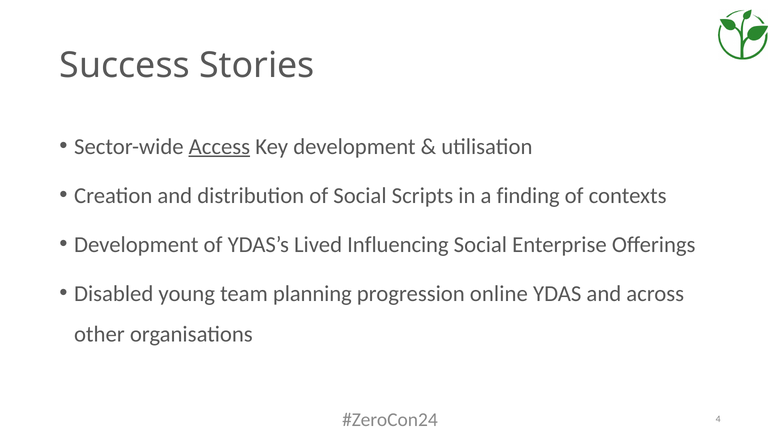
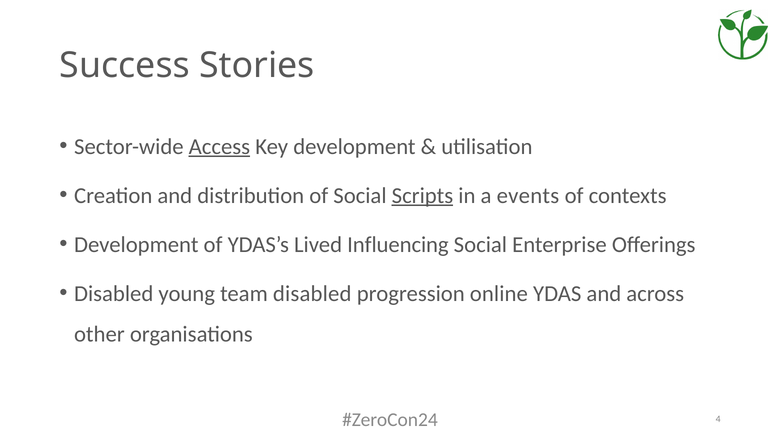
Scripts underline: none -> present
finding: finding -> events
team planning: planning -> disabled
